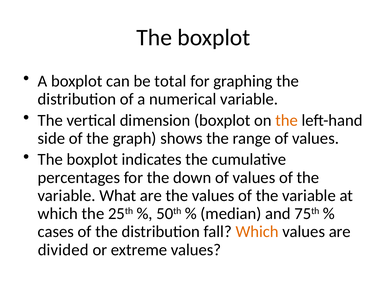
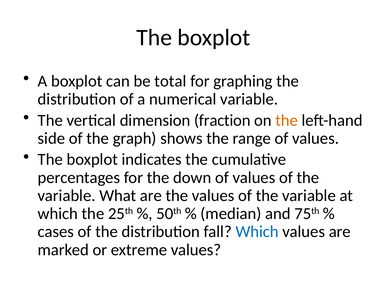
dimension boxplot: boxplot -> fraction
Which at (257, 231) colour: orange -> blue
divided: divided -> marked
